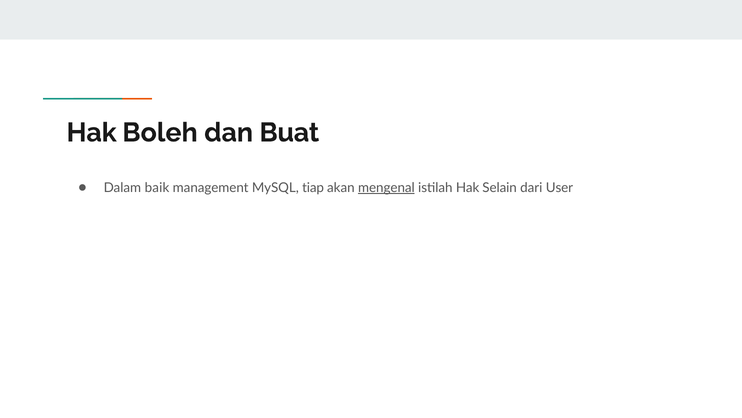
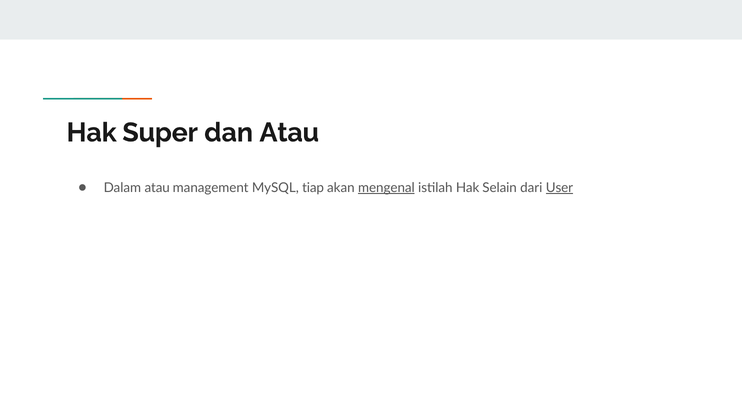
Boleh: Boleh -> Super
dan Buat: Buat -> Atau
Dalam baik: baik -> atau
User underline: none -> present
